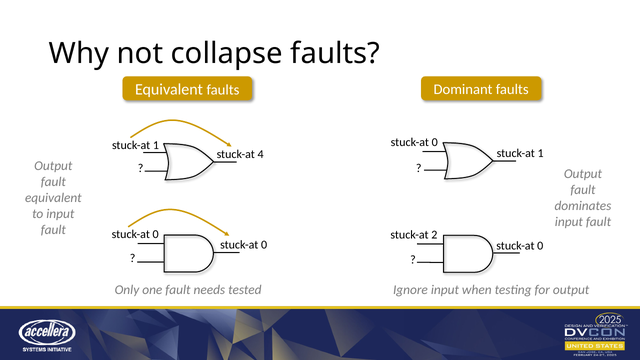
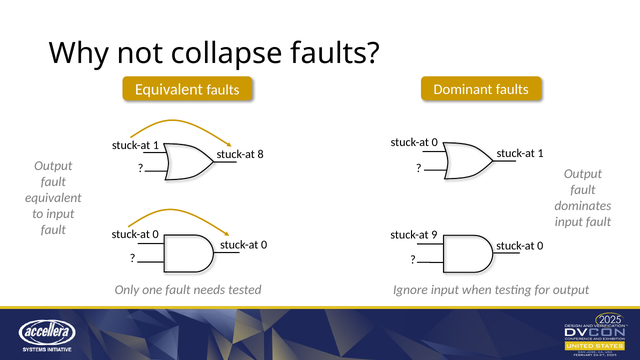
4: 4 -> 8
2: 2 -> 9
